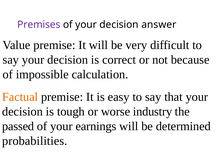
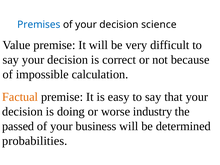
Premises colour: purple -> blue
answer: answer -> science
tough: tough -> doing
earnings: earnings -> business
